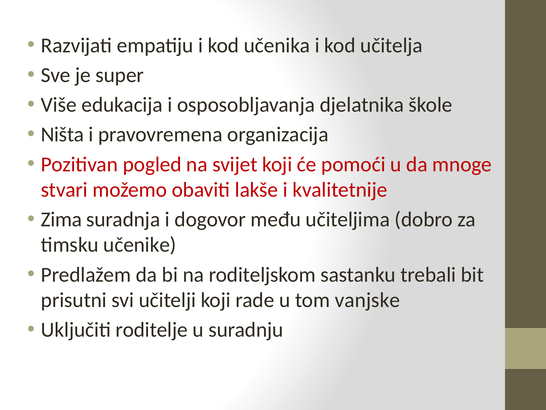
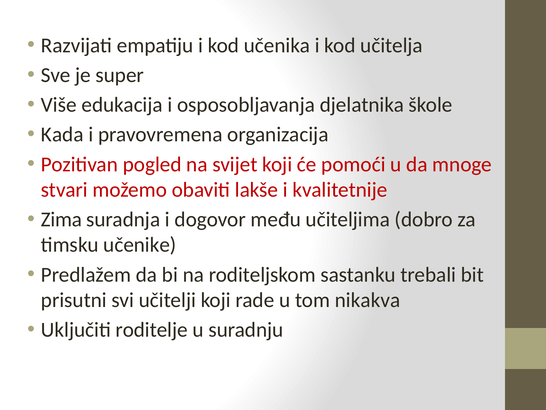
Ništa: Ništa -> Kada
vanjske: vanjske -> nikakva
